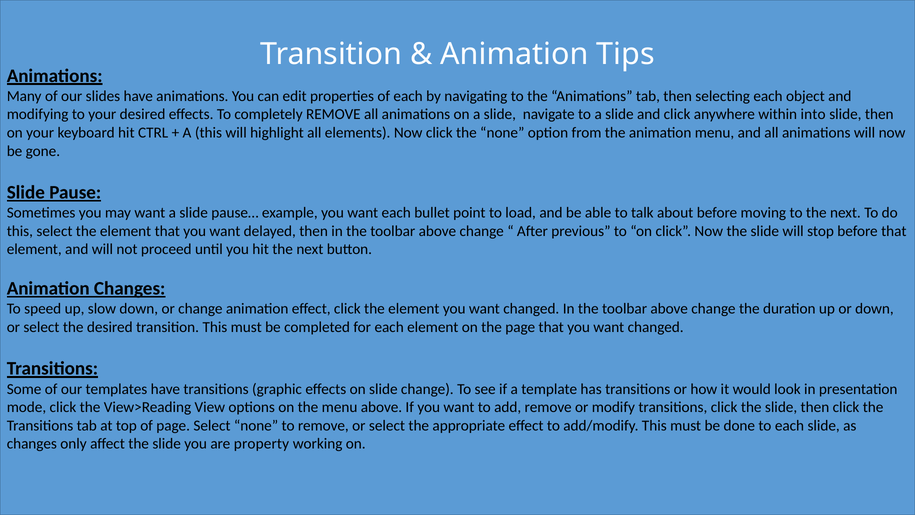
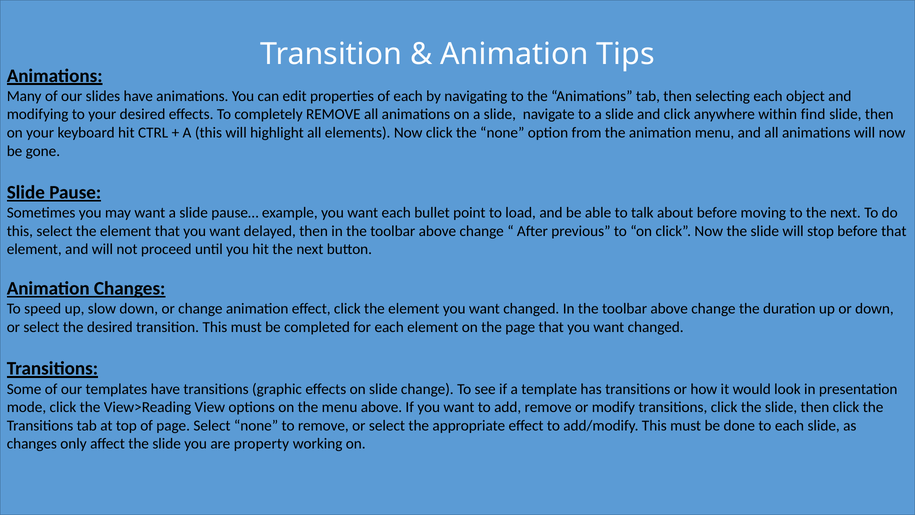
into: into -> find
